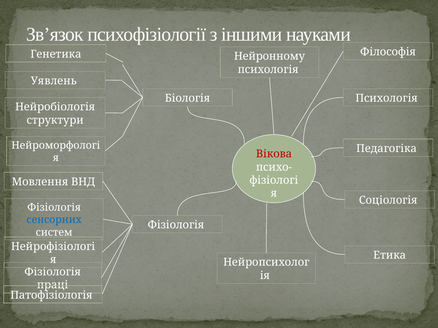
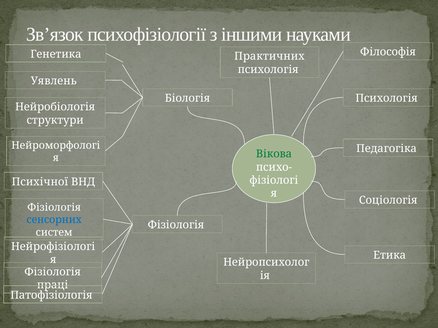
Нейронному: Нейронному -> Практичних
Вікова colour: red -> green
Мовлення: Мовлення -> Психічної
